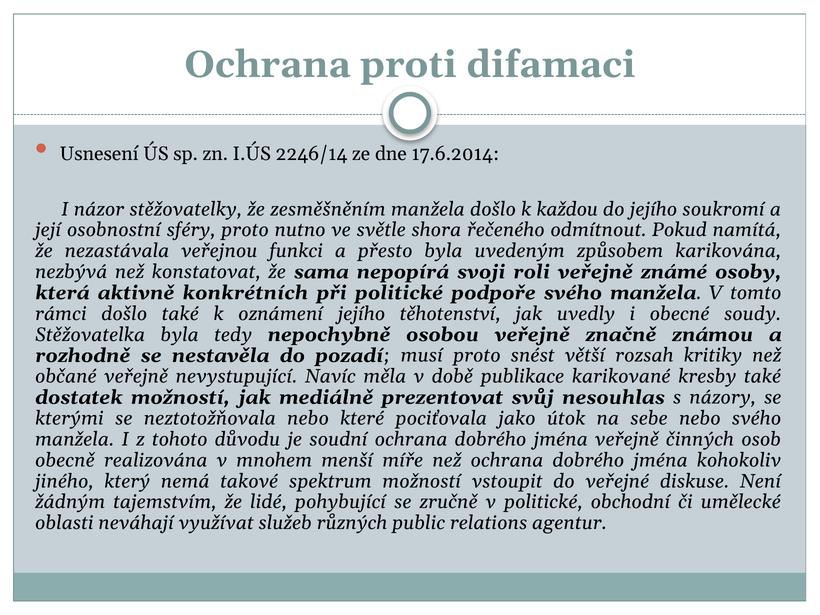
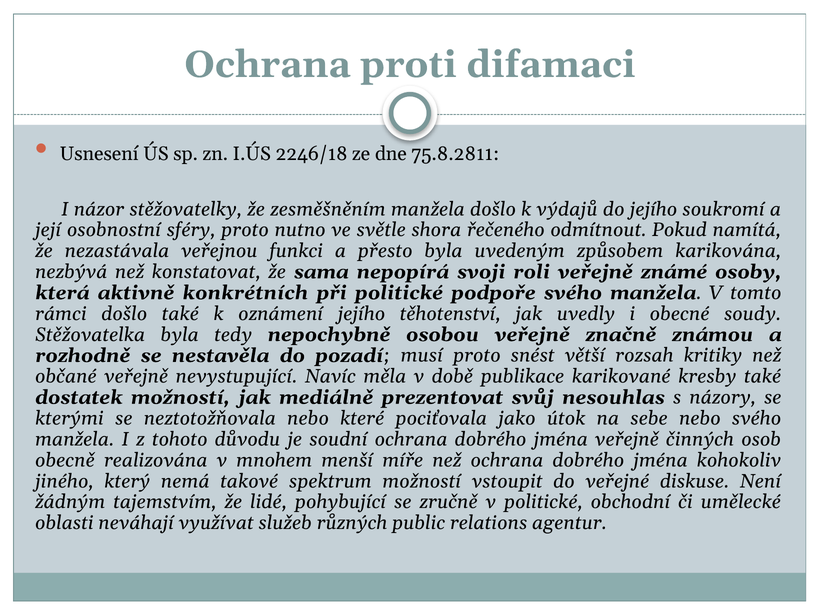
2246/14: 2246/14 -> 2246/18
17.6.2014: 17.6.2014 -> 75.8.2811
každou: každou -> výdajů
